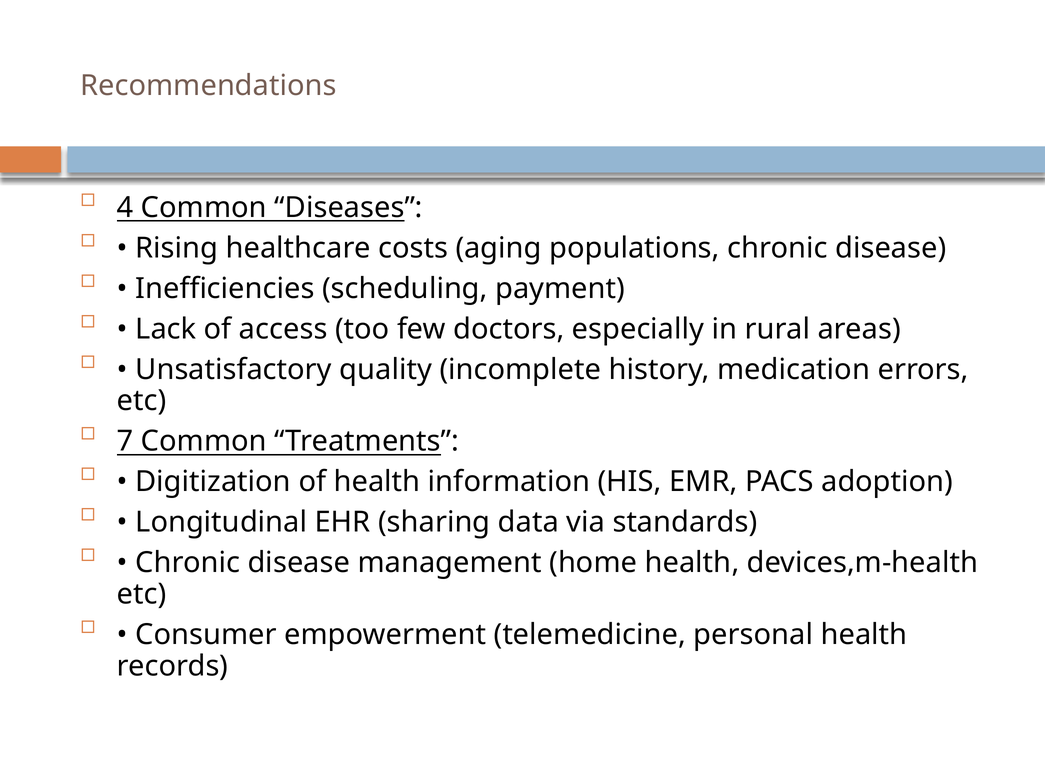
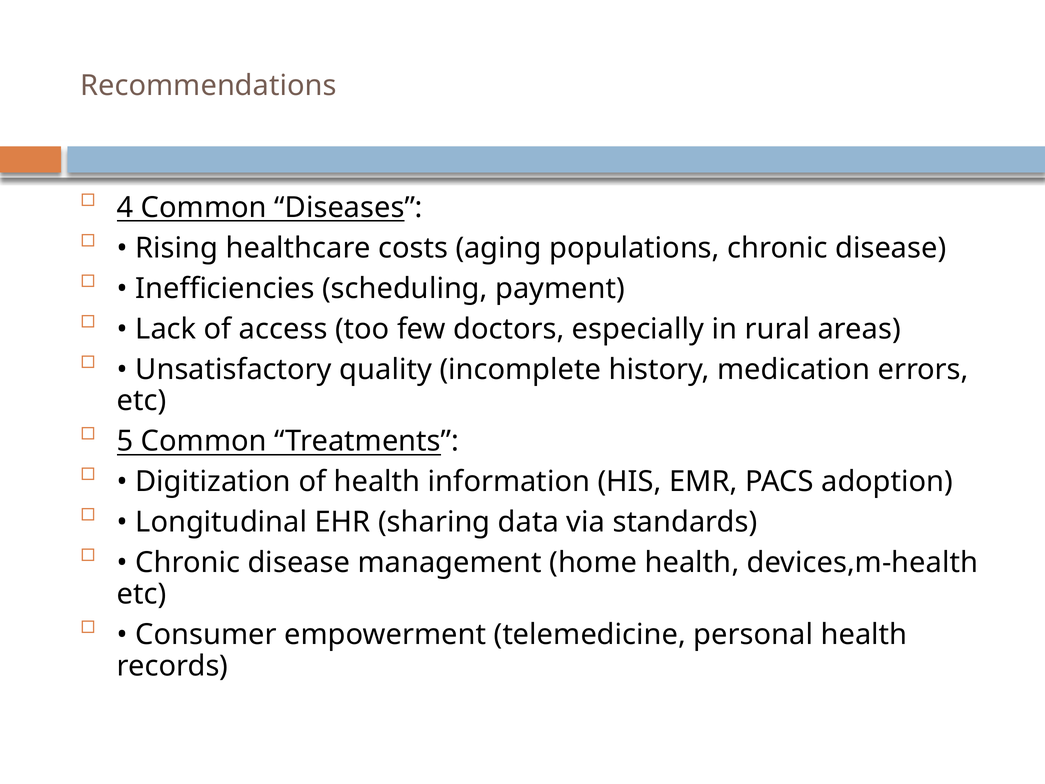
7: 7 -> 5
